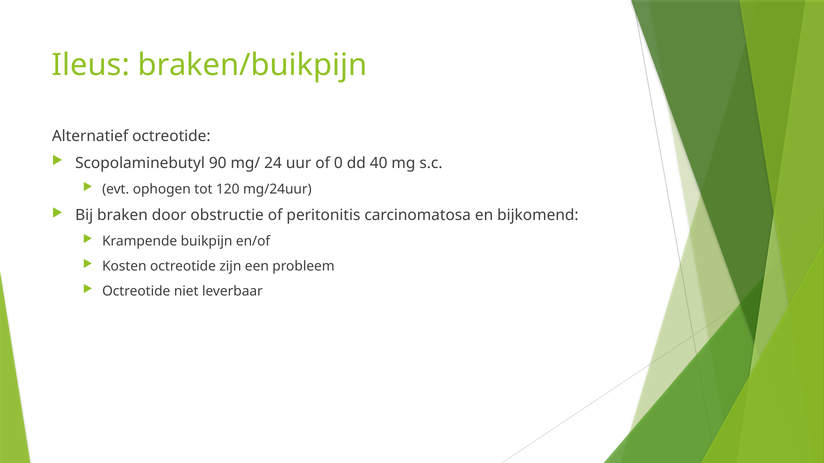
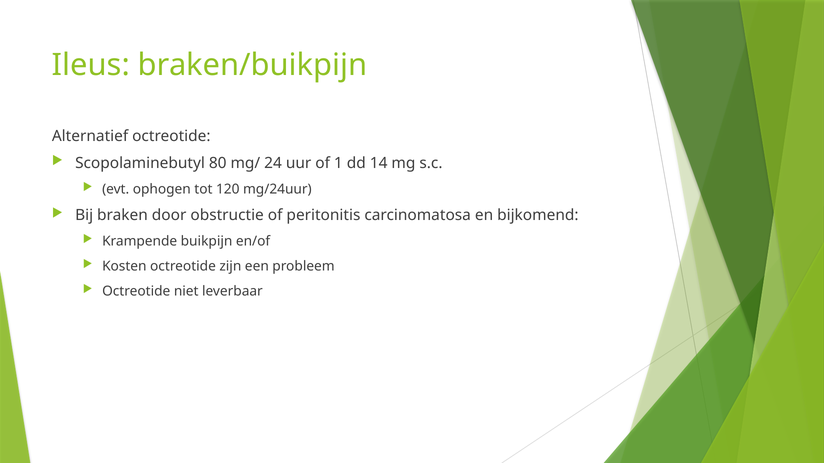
90: 90 -> 80
0: 0 -> 1
40: 40 -> 14
